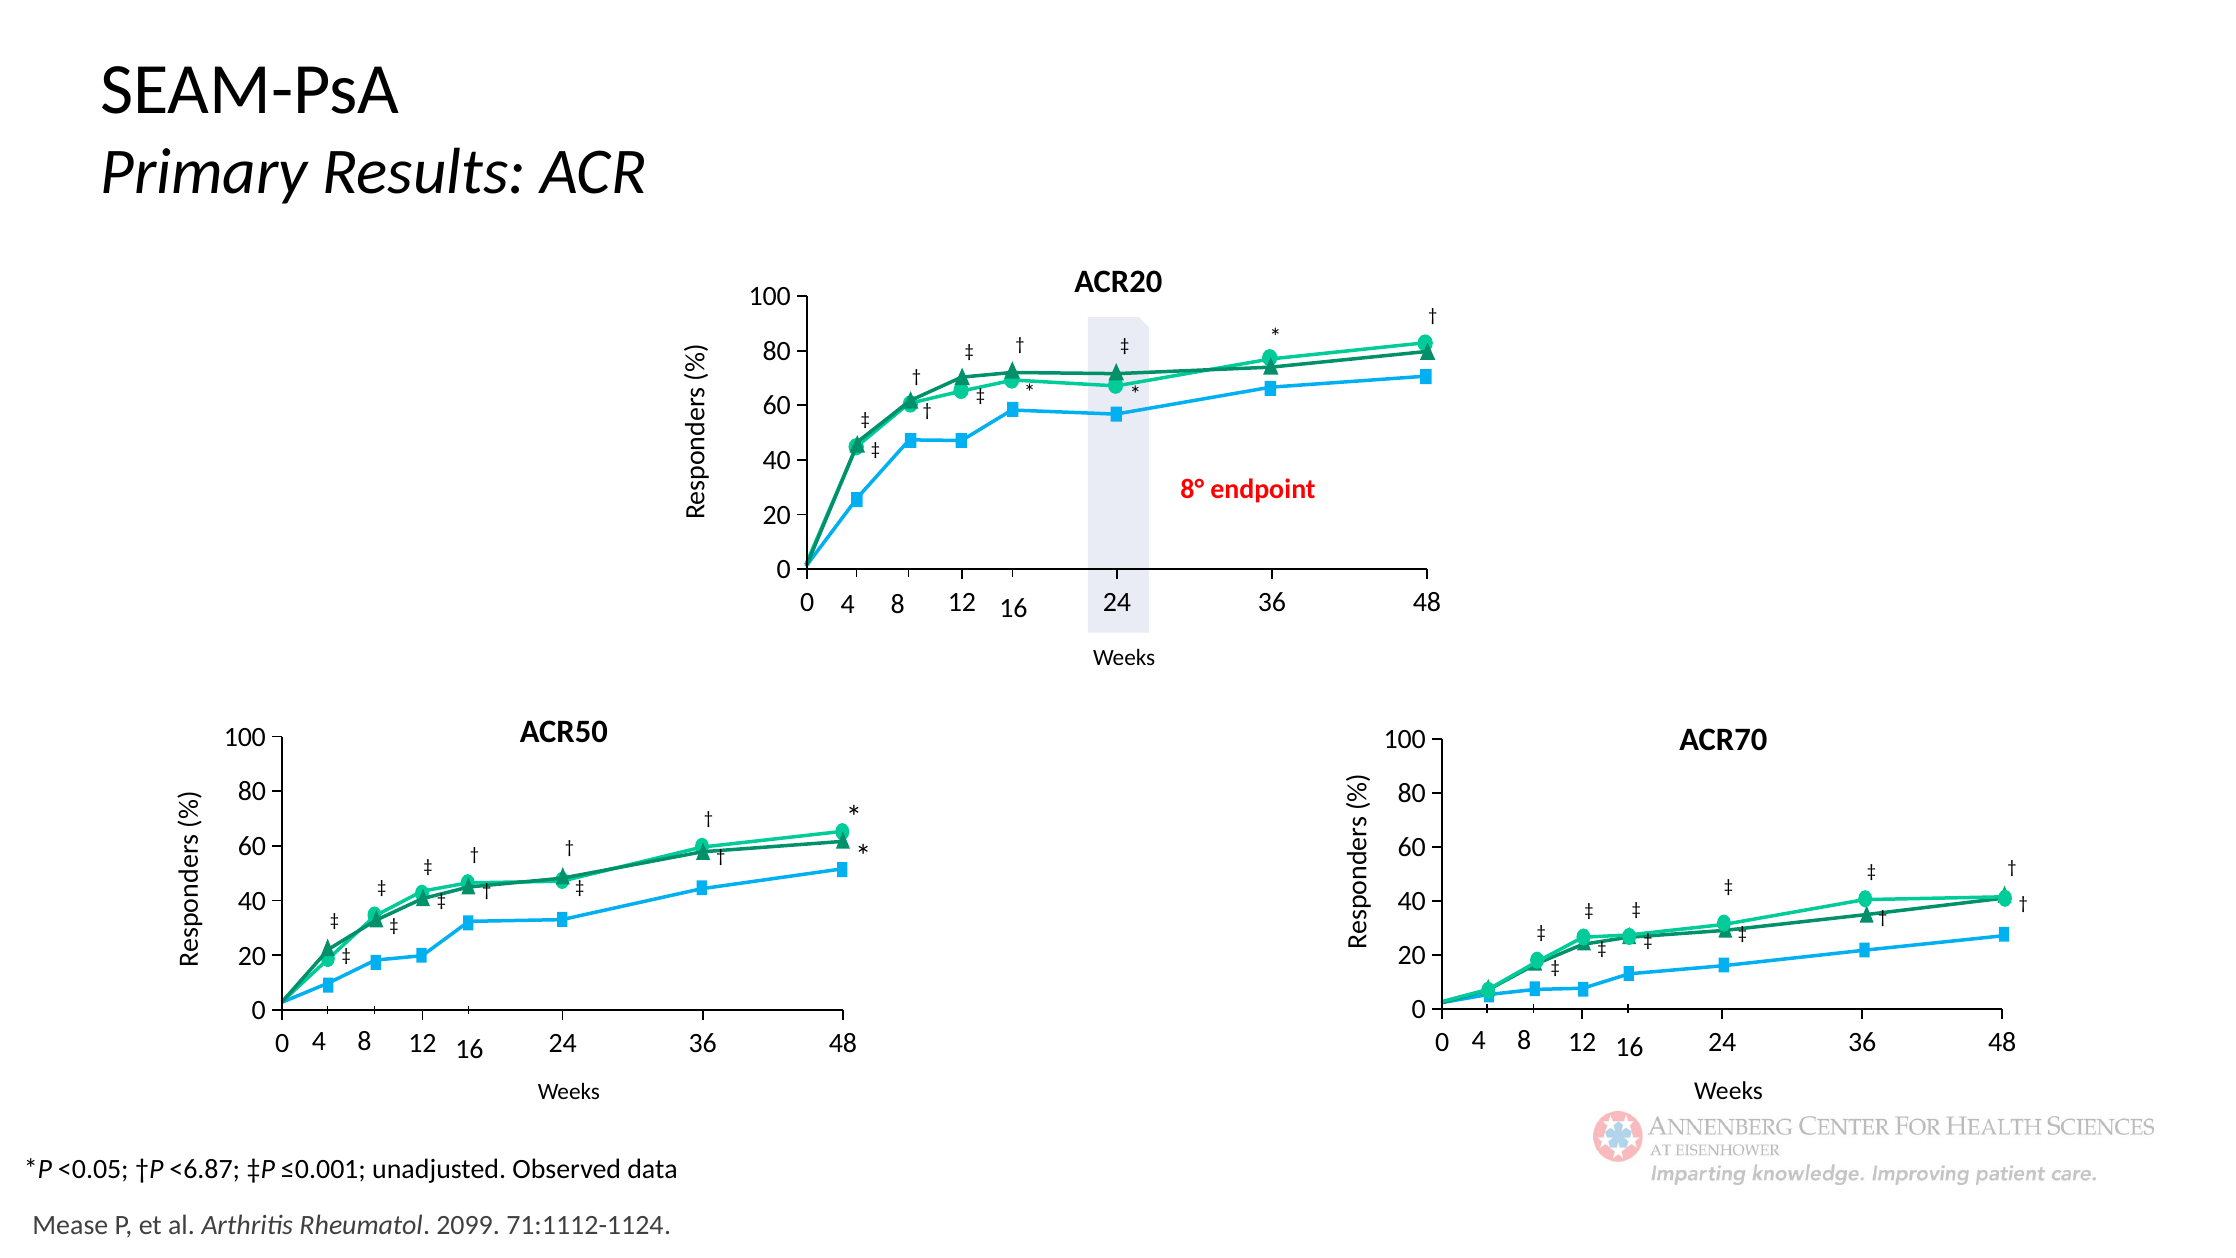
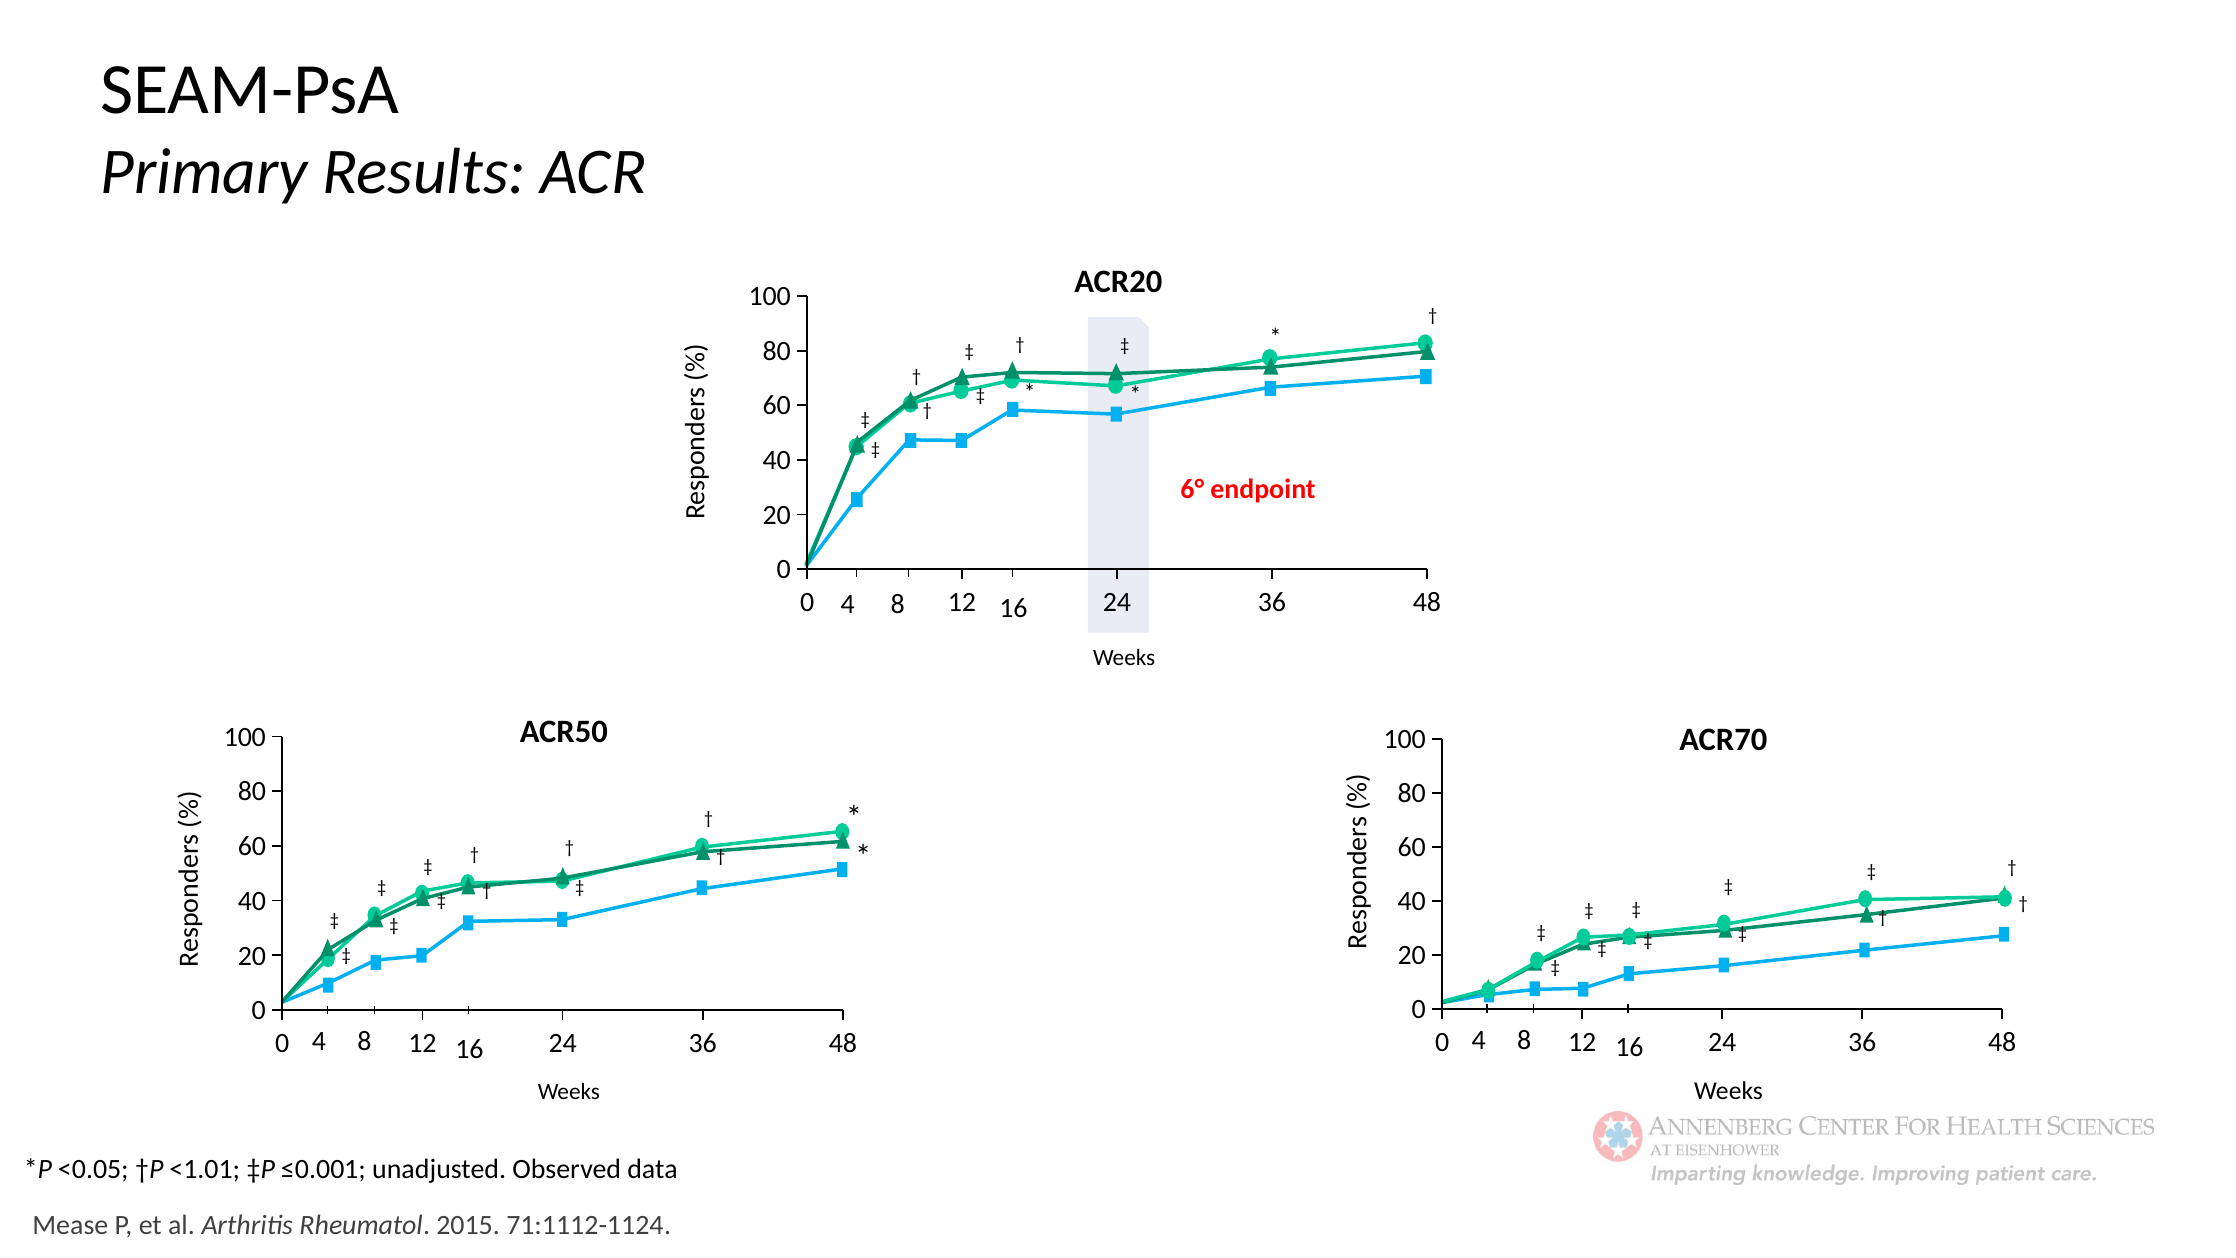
8°: 8° -> 6°
<6.87: <6.87 -> <1.01
2099: 2099 -> 2015
